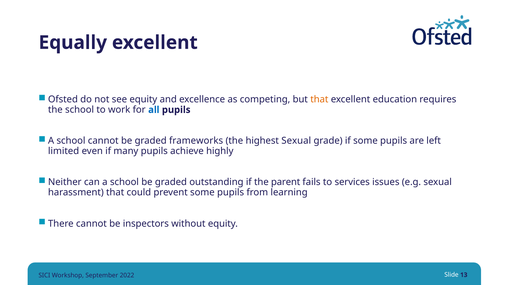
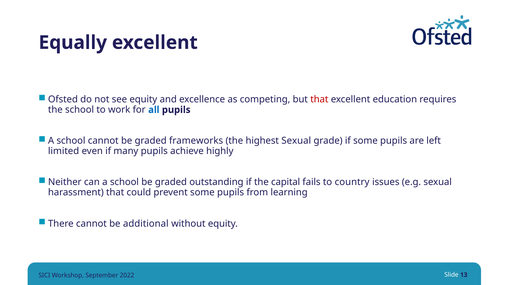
that at (319, 99) colour: orange -> red
parent: parent -> capital
services: services -> country
inspectors: inspectors -> additional
